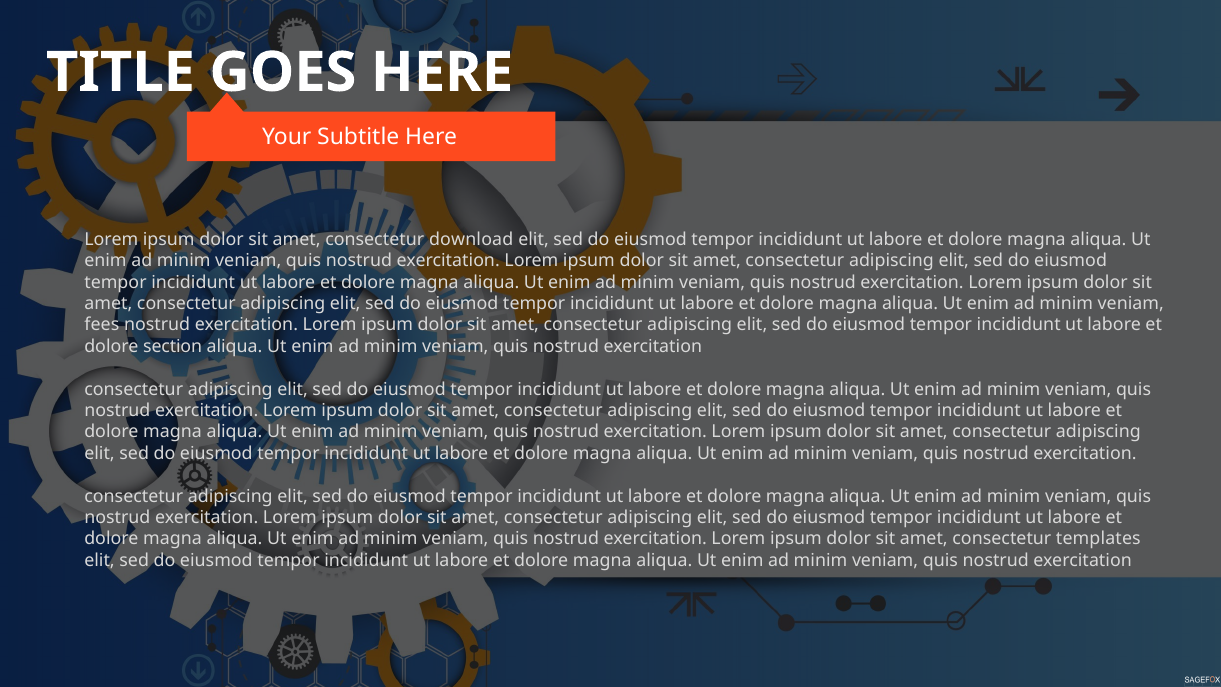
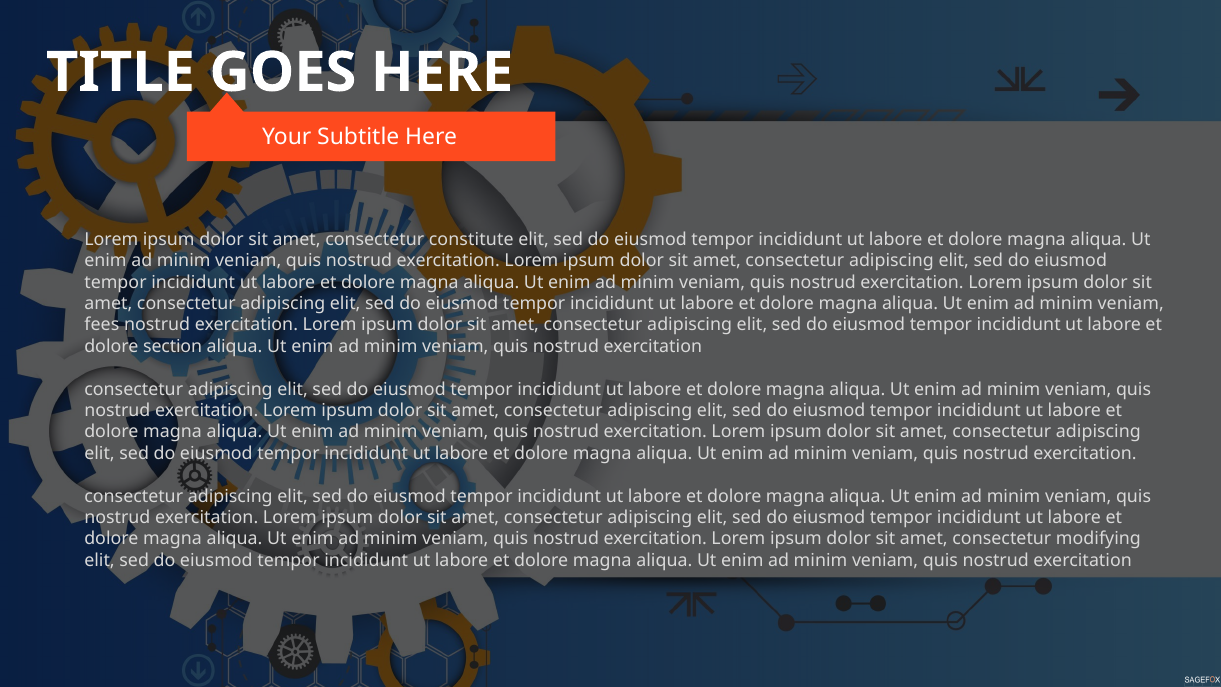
download: download -> constitute
templates: templates -> modifying
